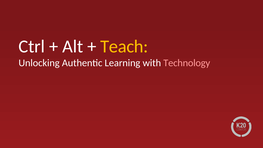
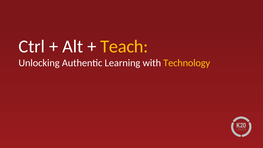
Technology colour: pink -> yellow
